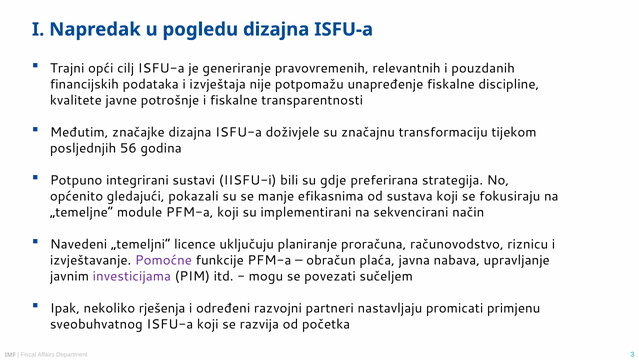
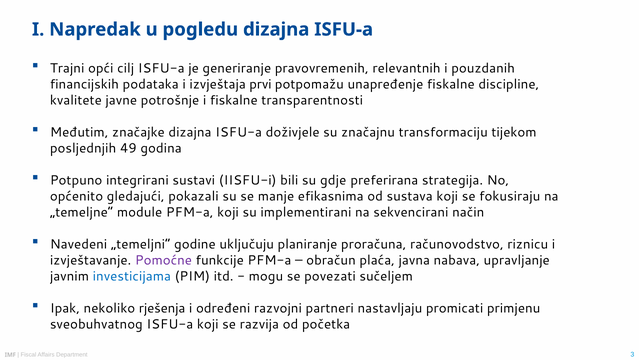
nije: nije -> prvi
56: 56 -> 49
licence: licence -> godine
investicijama colour: purple -> blue
